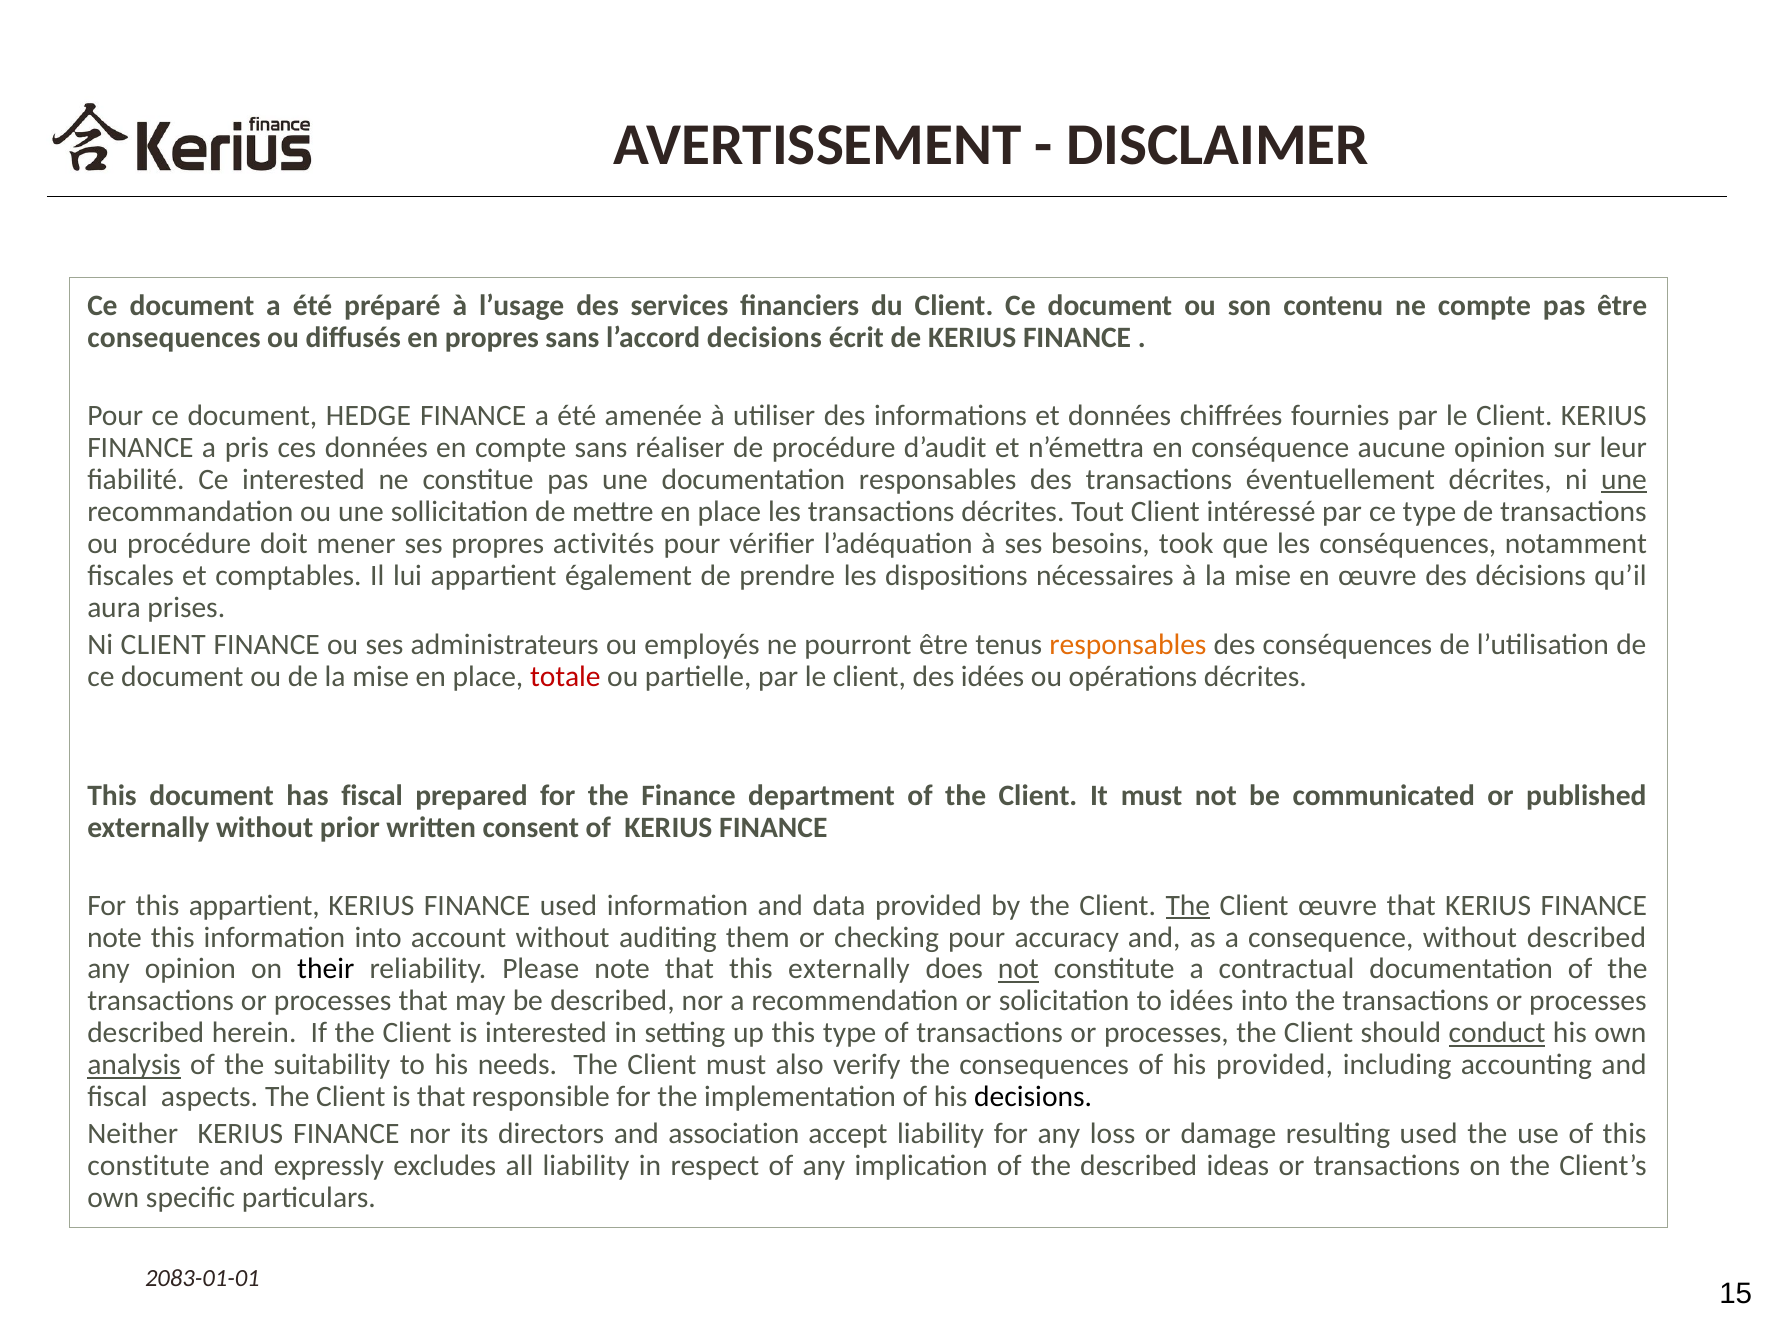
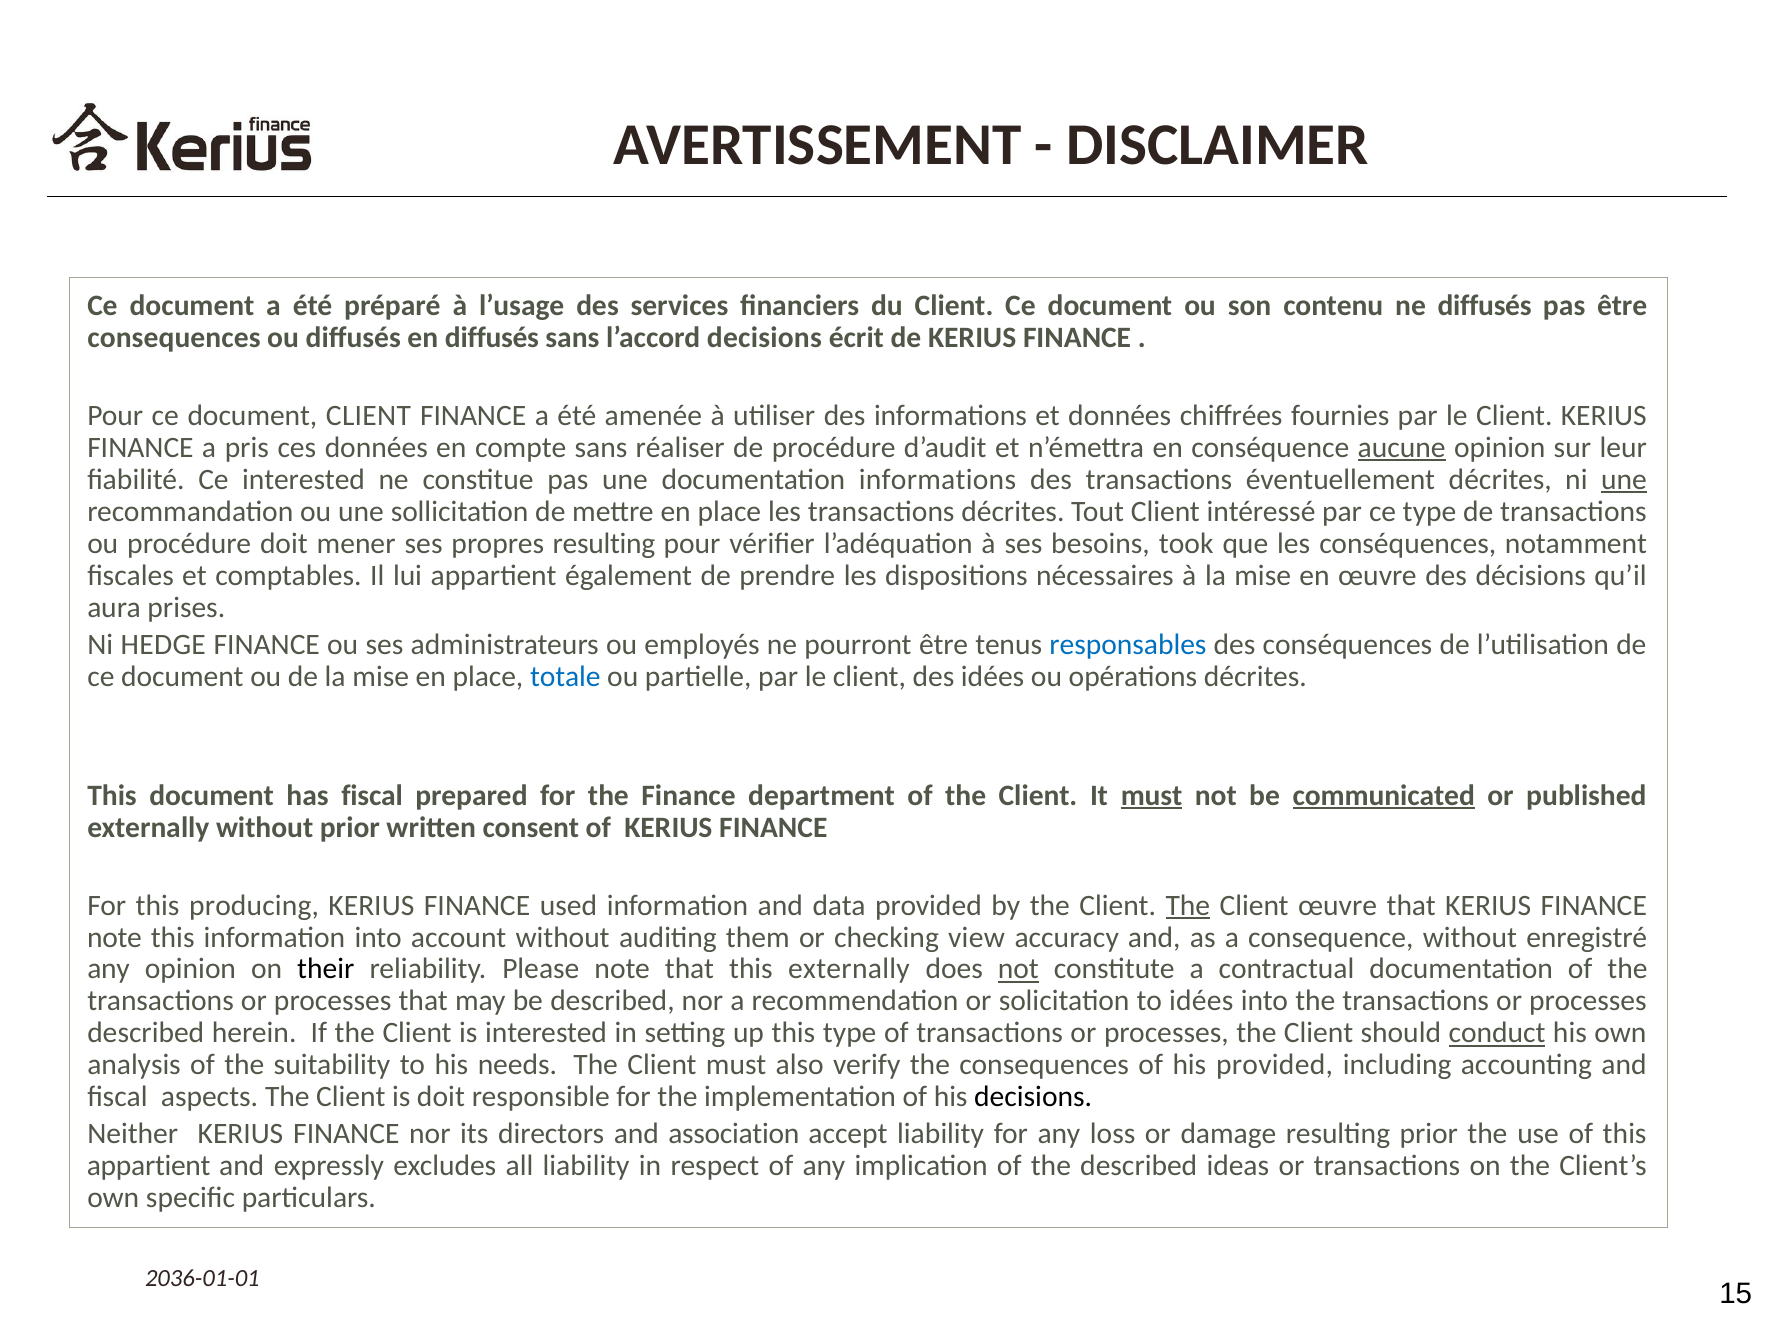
ne compte: compte -> diffusés
en propres: propres -> diffusés
document HEDGE: HEDGE -> CLIENT
aucune underline: none -> present
documentation responsables: responsables -> informations
propres activités: activités -> resulting
Ni CLIENT: CLIENT -> HEDGE
responsables at (1128, 645) colour: orange -> blue
totale colour: red -> blue
must at (1152, 795) underline: none -> present
communicated underline: none -> present
this appartient: appartient -> producing
checking pour: pour -> view
without described: described -> enregistré
analysis underline: present -> none
is that: that -> doit
resulting used: used -> prior
constitute at (149, 1166): constitute -> appartient
2083-01-01: 2083-01-01 -> 2036-01-01
